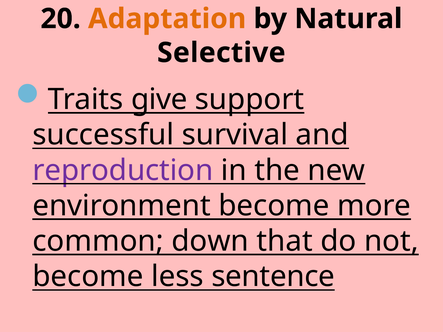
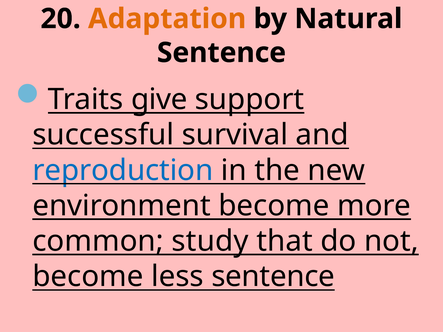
Selective at (221, 53): Selective -> Sentence
reproduction colour: purple -> blue
down: down -> study
